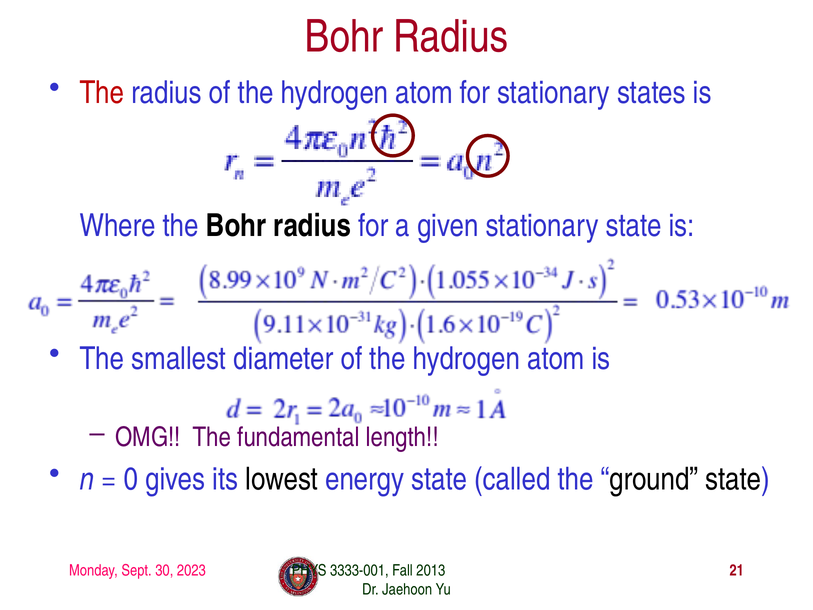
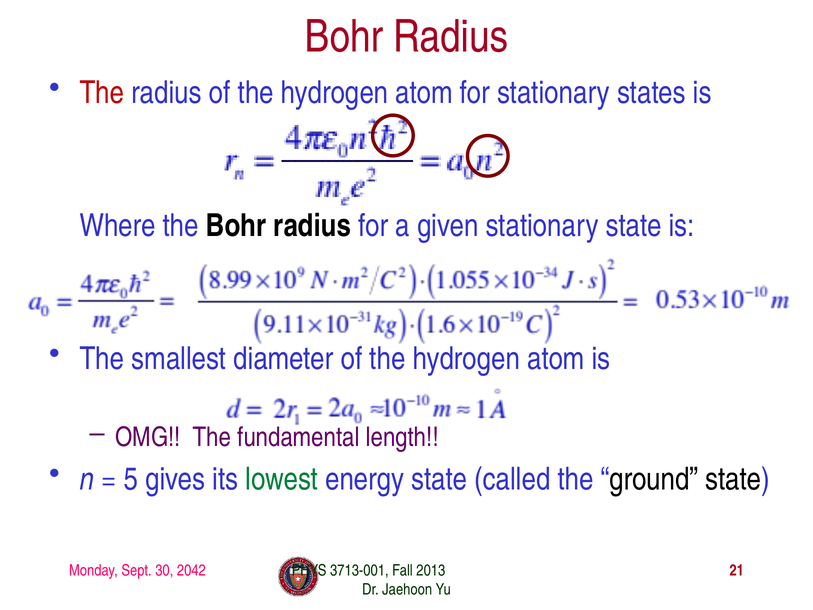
0: 0 -> 5
lowest colour: black -> green
2023: 2023 -> 2042
3333-001: 3333-001 -> 3713-001
